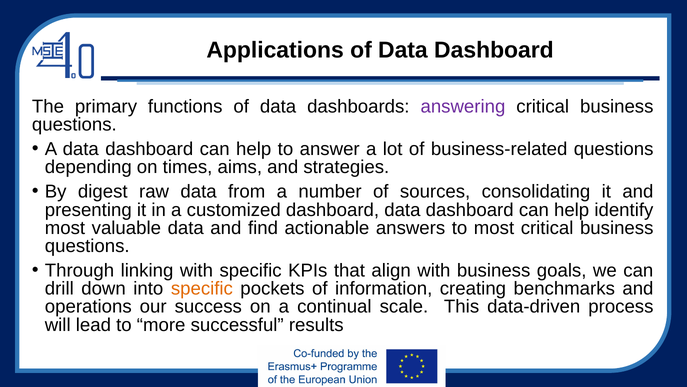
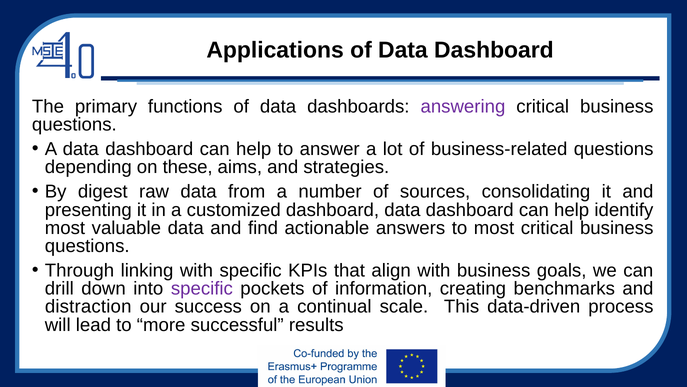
times: times -> these
specific at (202, 288) colour: orange -> purple
operations: operations -> distraction
